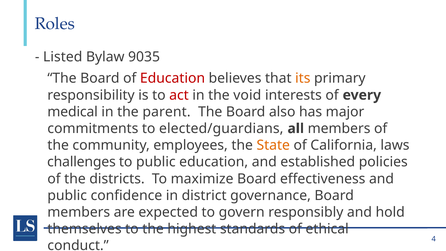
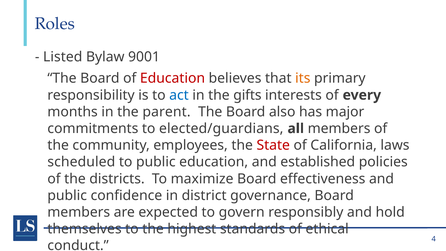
9035: 9035 -> 9001
act colour: red -> blue
void: void -> gifts
medical: medical -> months
State colour: orange -> red
challenges: challenges -> scheduled
